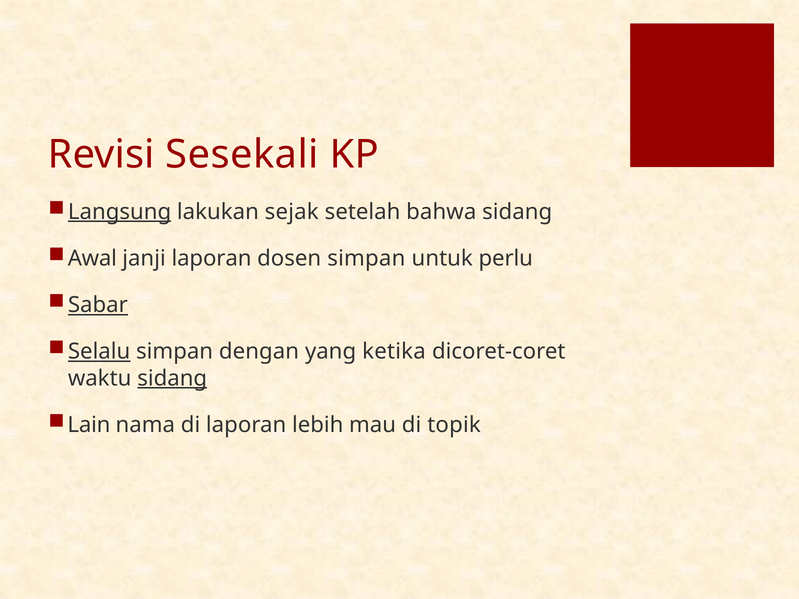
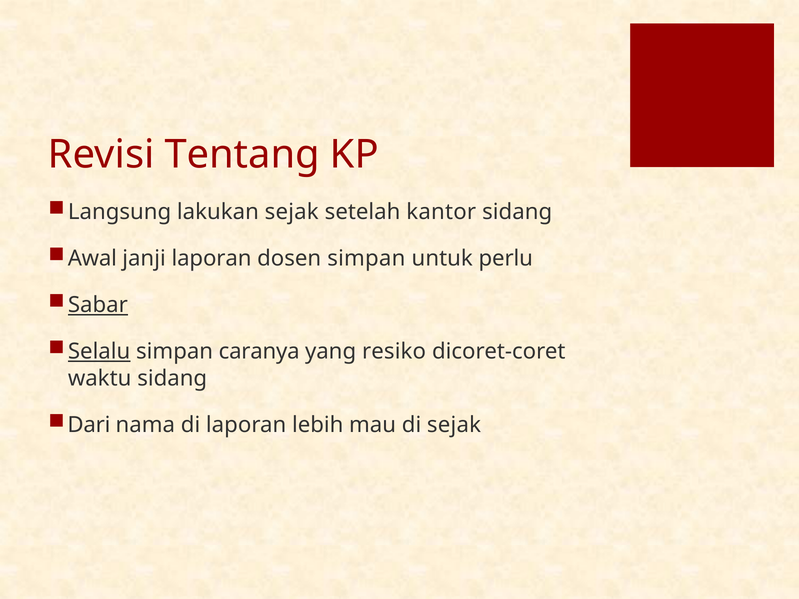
Sesekali: Sesekali -> Tentang
Langsung underline: present -> none
bahwa: bahwa -> kantor
dengan: dengan -> caranya
ketika: ketika -> resiko
sidang at (172, 378) underline: present -> none
Lain: Lain -> Dari
di topik: topik -> sejak
